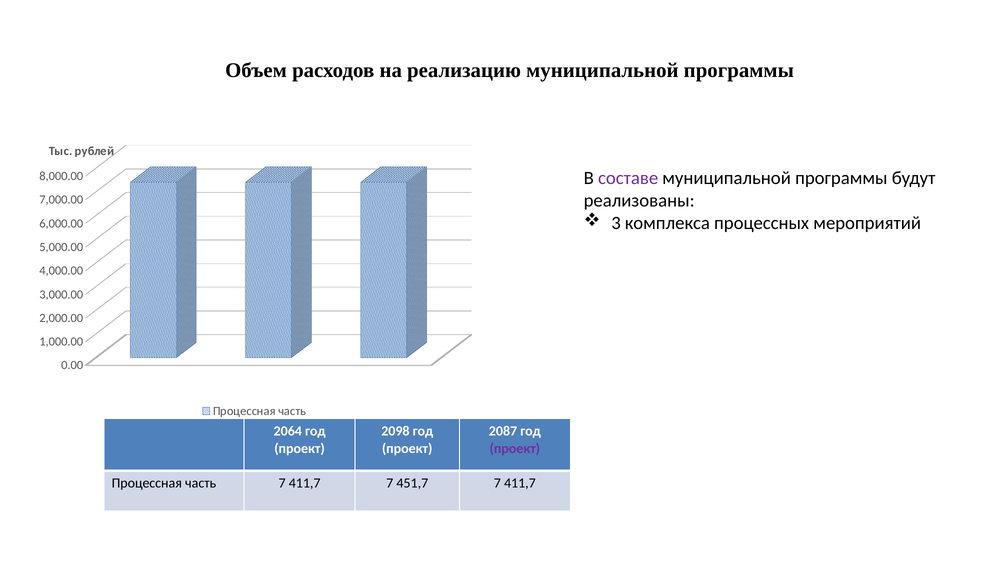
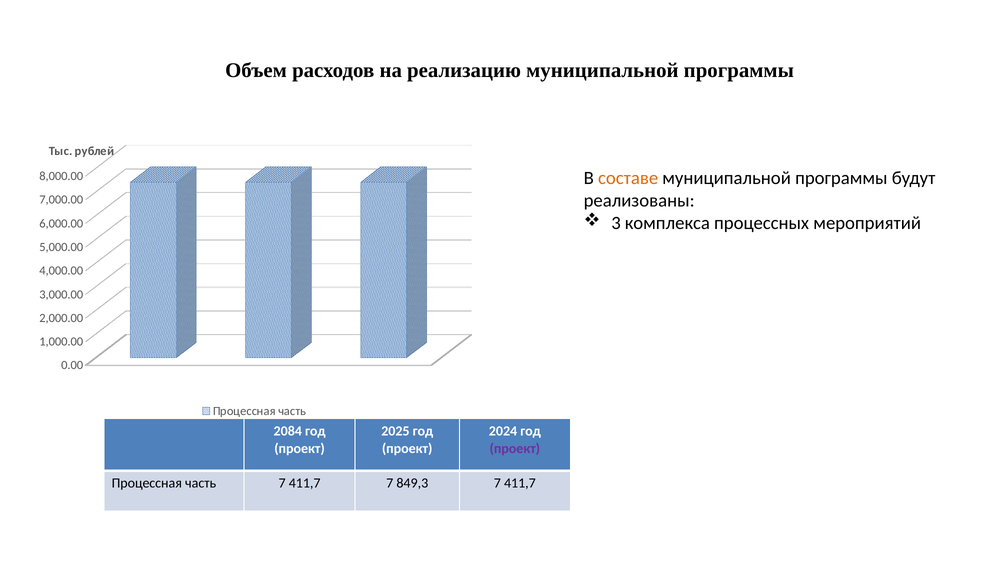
составе colour: purple -> orange
2064: 2064 -> 2084
2098: 2098 -> 2025
2087: 2087 -> 2024
451,7: 451,7 -> 849,3
